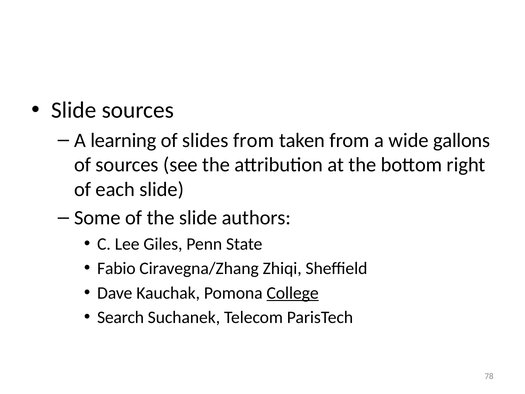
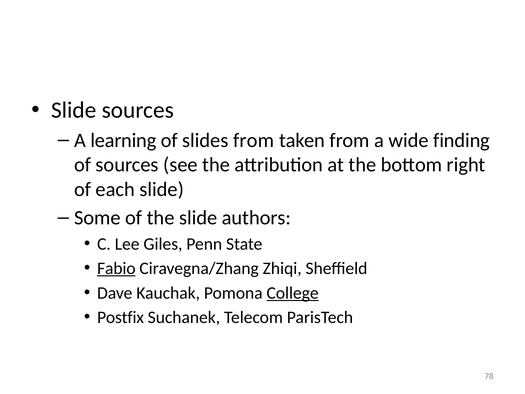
gallons: gallons -> finding
Fabio underline: none -> present
Search: Search -> Postfix
